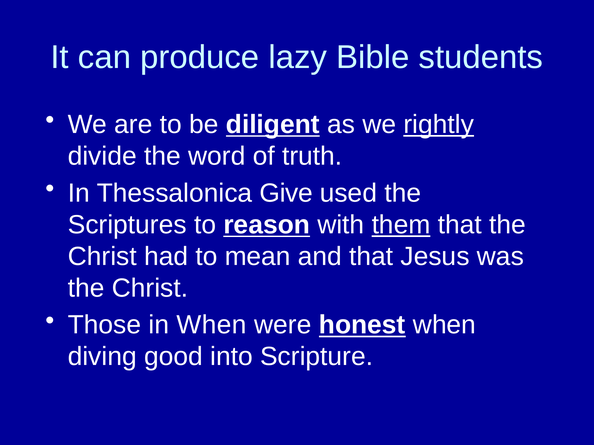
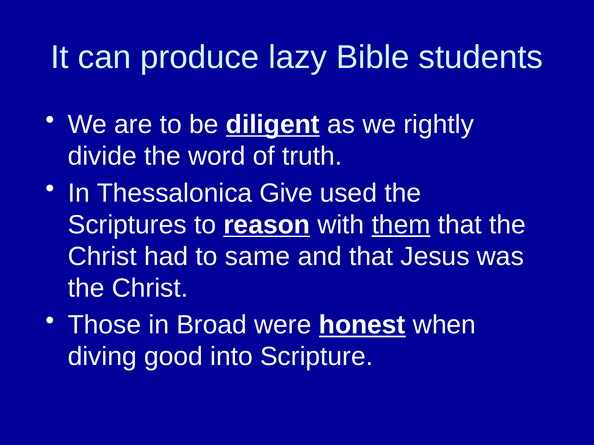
rightly underline: present -> none
mean: mean -> same
in When: When -> Broad
